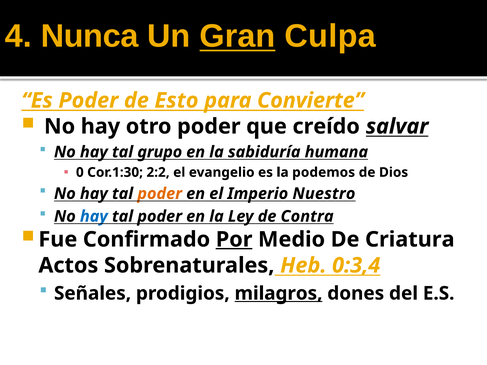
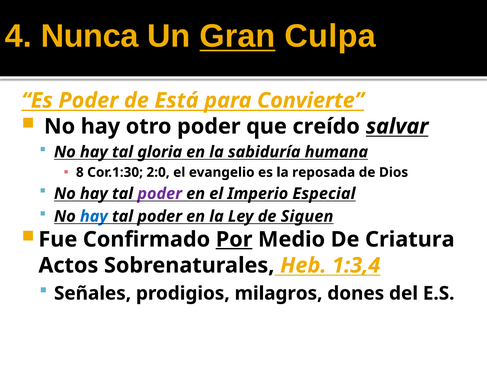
Esto: Esto -> Está
grupo: grupo -> gloria
0: 0 -> 8
2:2: 2:2 -> 2:0
podemos: podemos -> reposada
poder at (160, 194) colour: orange -> purple
Nuestro: Nuestro -> Especial
Contra: Contra -> Siguen
0:3,4: 0:3,4 -> 1:3,4
milagros underline: present -> none
